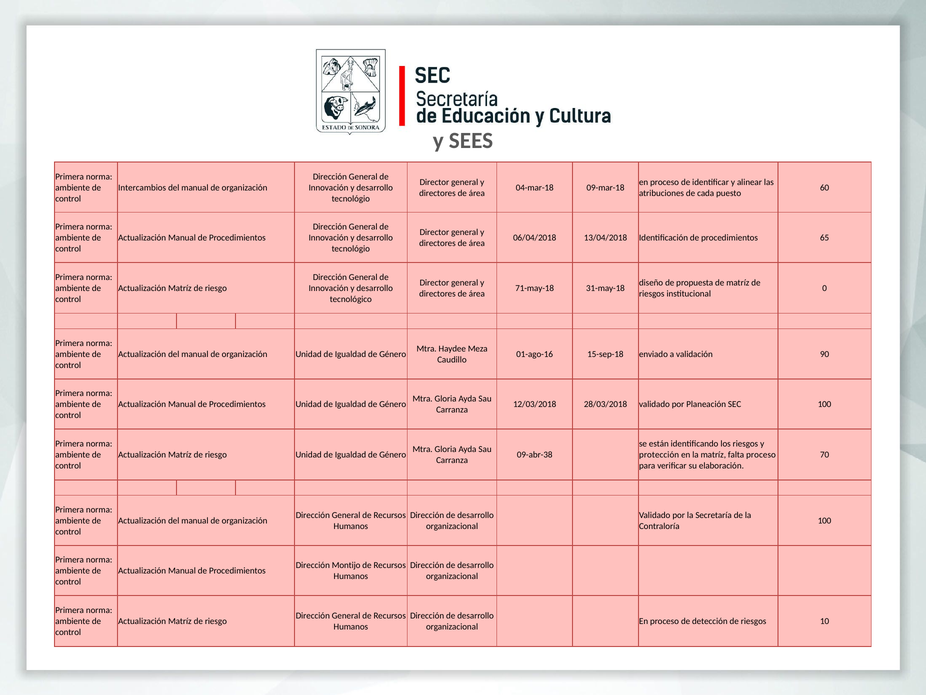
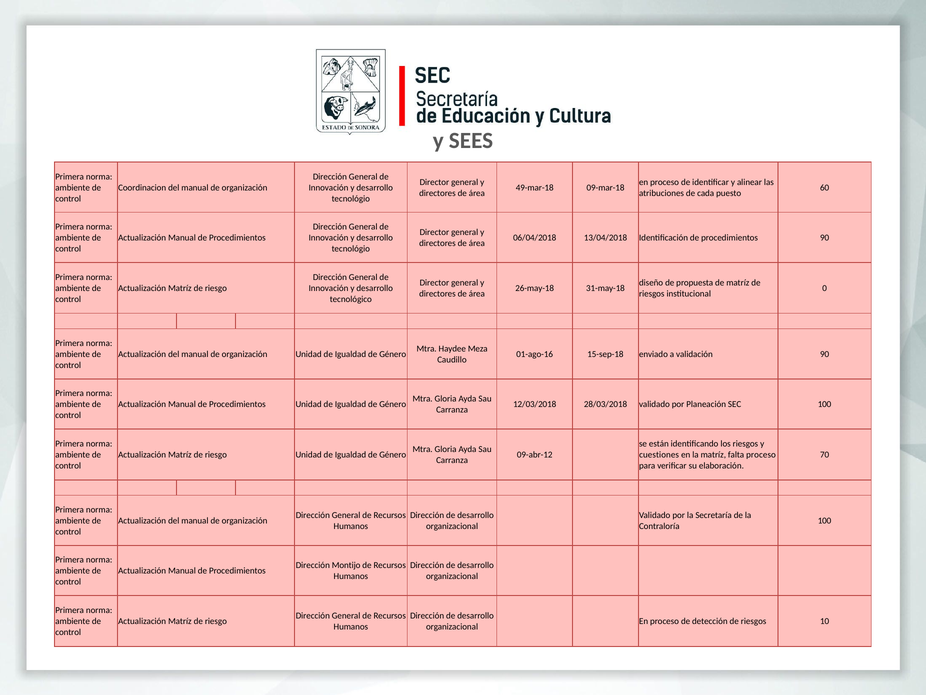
Intercambios: Intercambios -> Coordinacion
04-mar-18: 04-mar-18 -> 49-mar-18
procedimientos 65: 65 -> 90
71-may-18: 71-may-18 -> 26-may-18
09-abr-38: 09-abr-38 -> 09-abr-12
protección: protección -> cuestiones
